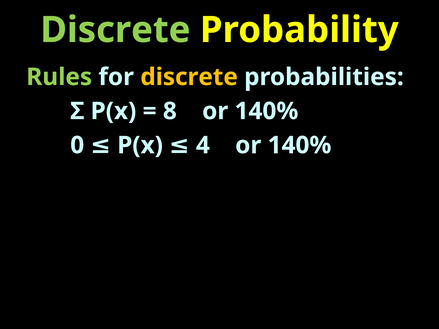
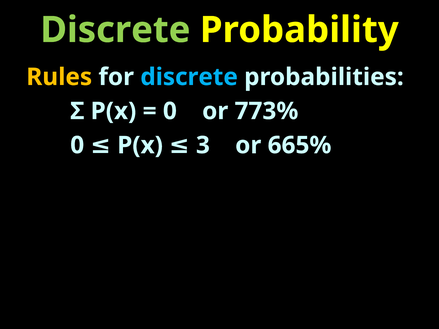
Rules colour: light green -> yellow
discrete at (189, 77) colour: yellow -> light blue
8 at (170, 111): 8 -> 0
140% at (266, 111): 140% -> 773%
4: 4 -> 3
140% at (300, 145): 140% -> 665%
